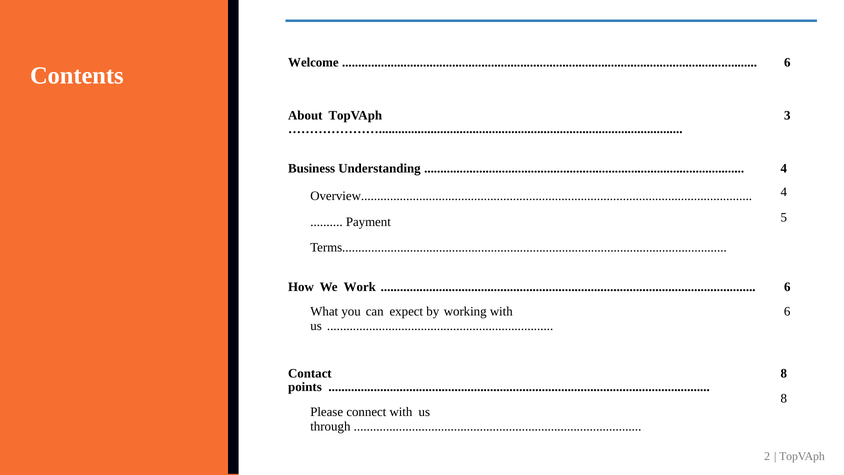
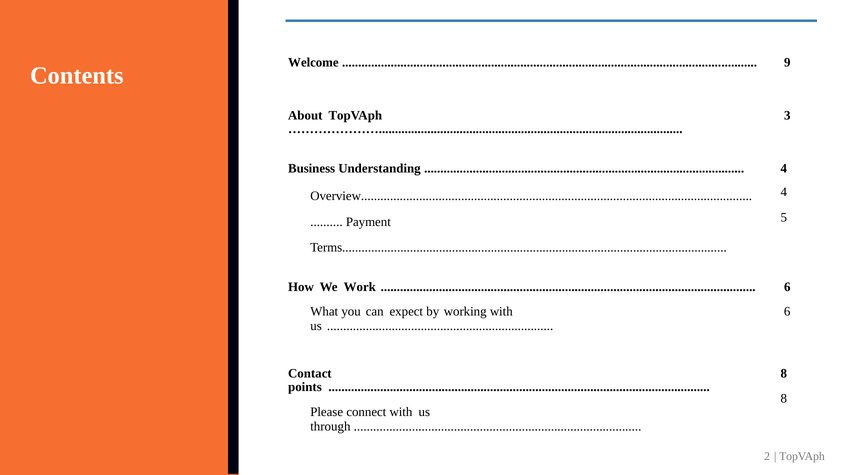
6 at (787, 63): 6 -> 9
